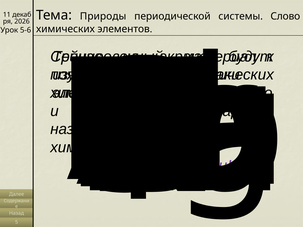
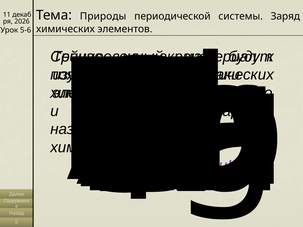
Слово: Слово -> Заряд
